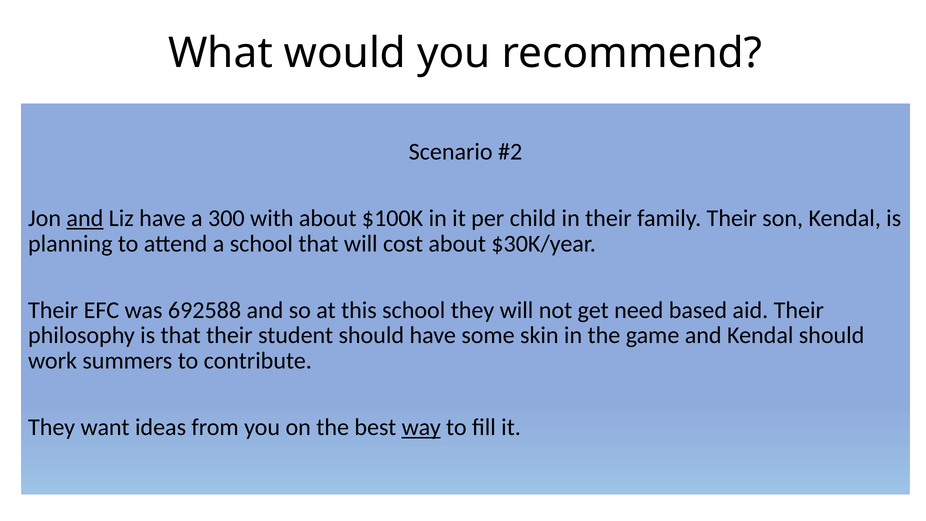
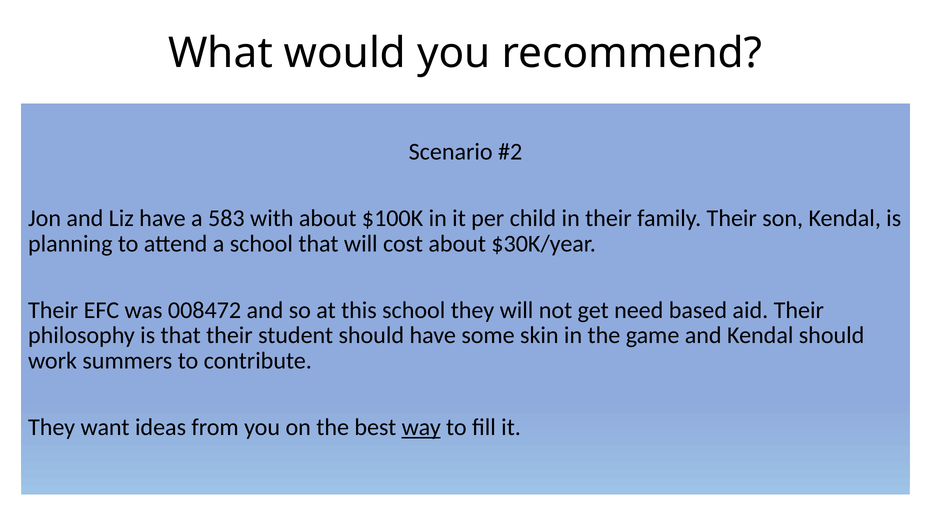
and at (85, 218) underline: present -> none
300: 300 -> 583
692588: 692588 -> 008472
